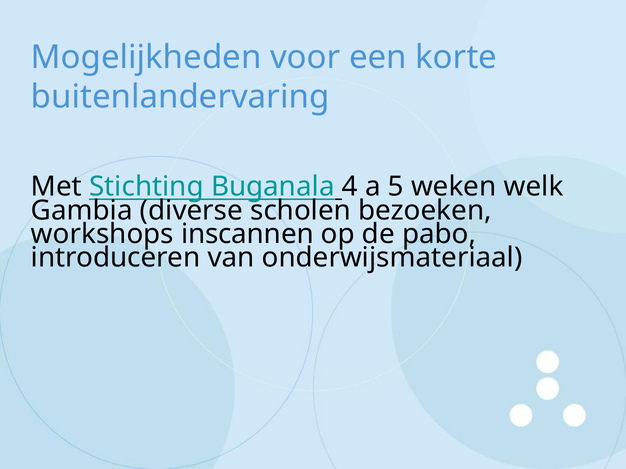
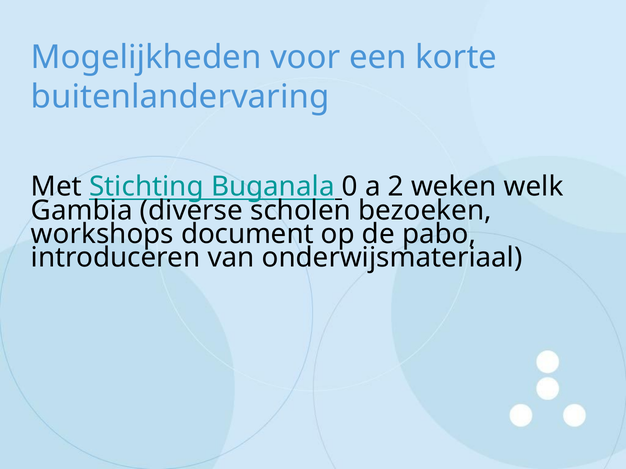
4: 4 -> 0
5: 5 -> 2
inscannen: inscannen -> document
